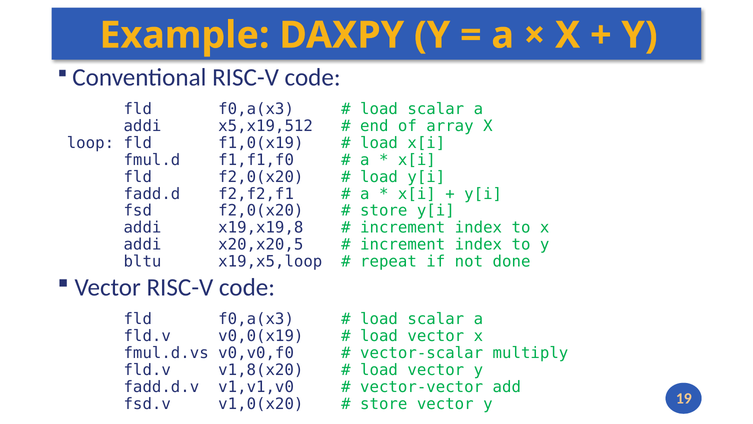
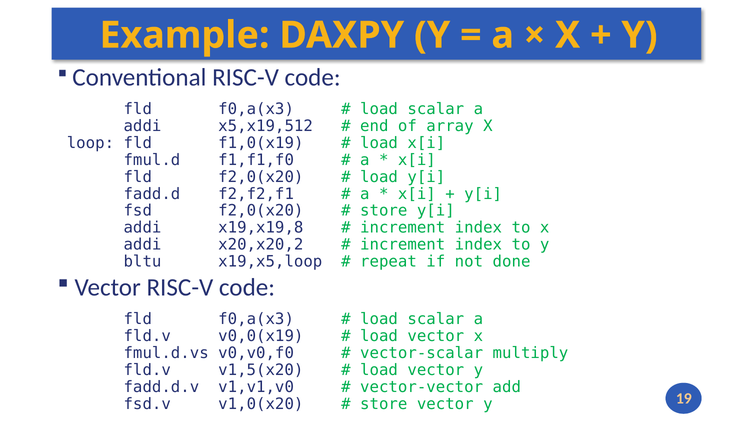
x20,x20,5: x20,x20,5 -> x20,x20,2
v1,8(x20: v1,8(x20 -> v1,5(x20
